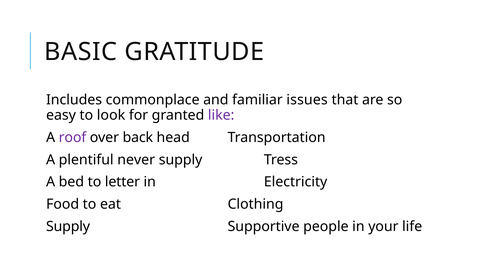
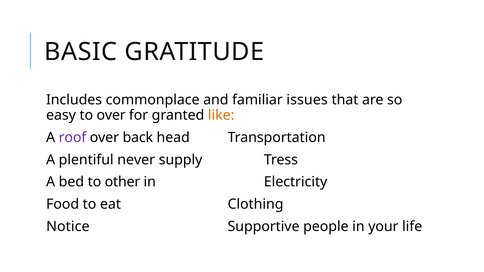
to look: look -> over
like colour: purple -> orange
letter: letter -> other
Supply at (68, 227): Supply -> Notice
